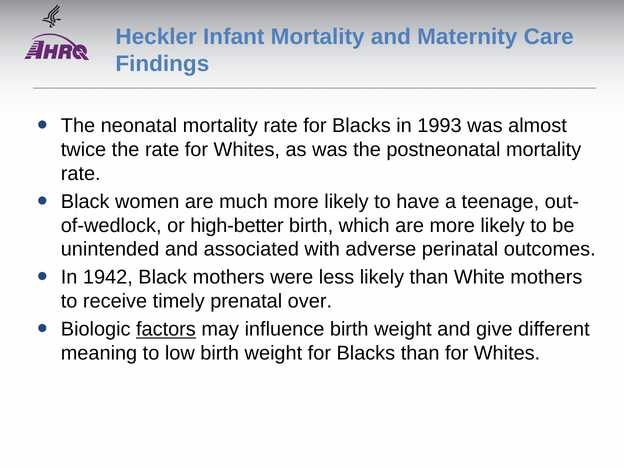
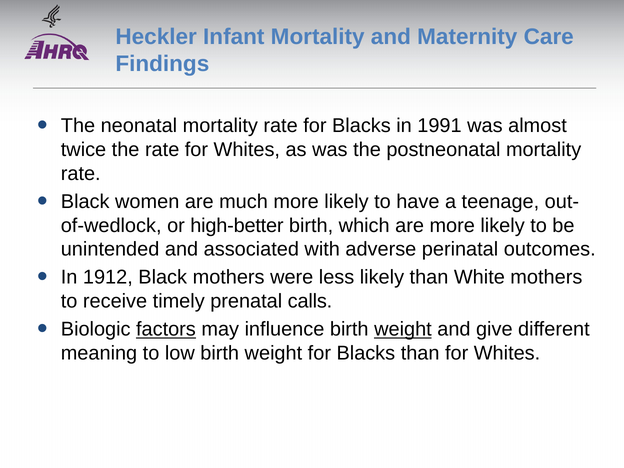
1993: 1993 -> 1991
1942: 1942 -> 1912
over: over -> calls
weight at (403, 329) underline: none -> present
